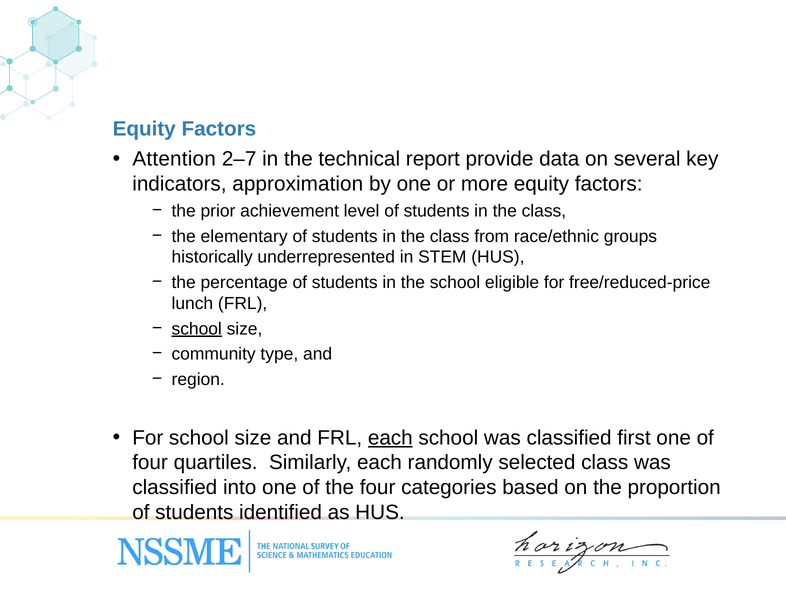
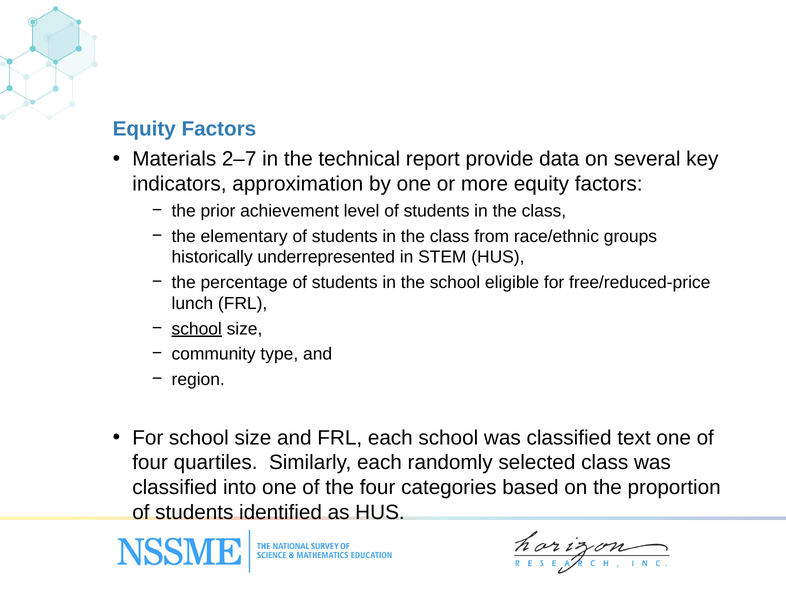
Attention: Attention -> Materials
each at (390, 438) underline: present -> none
first: first -> text
